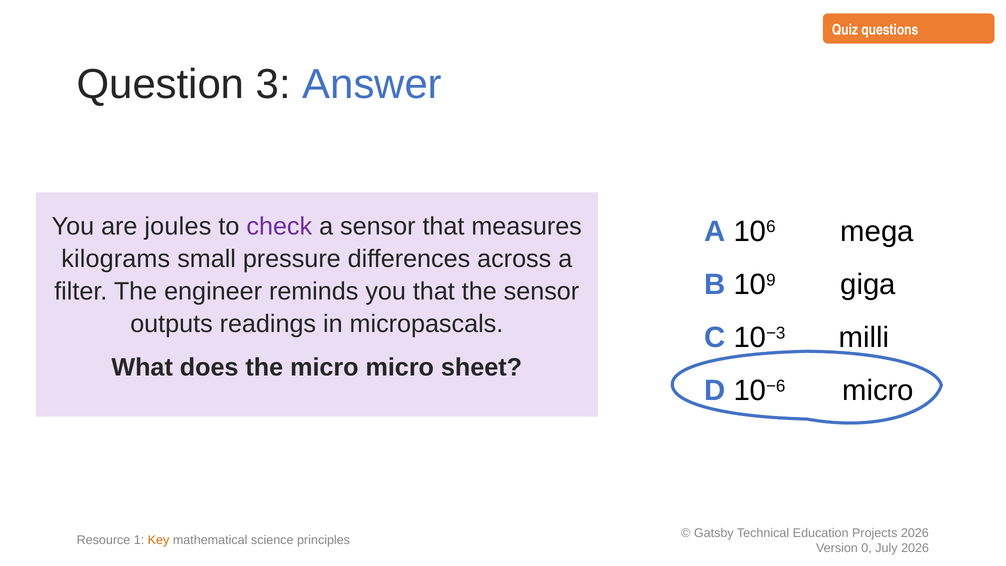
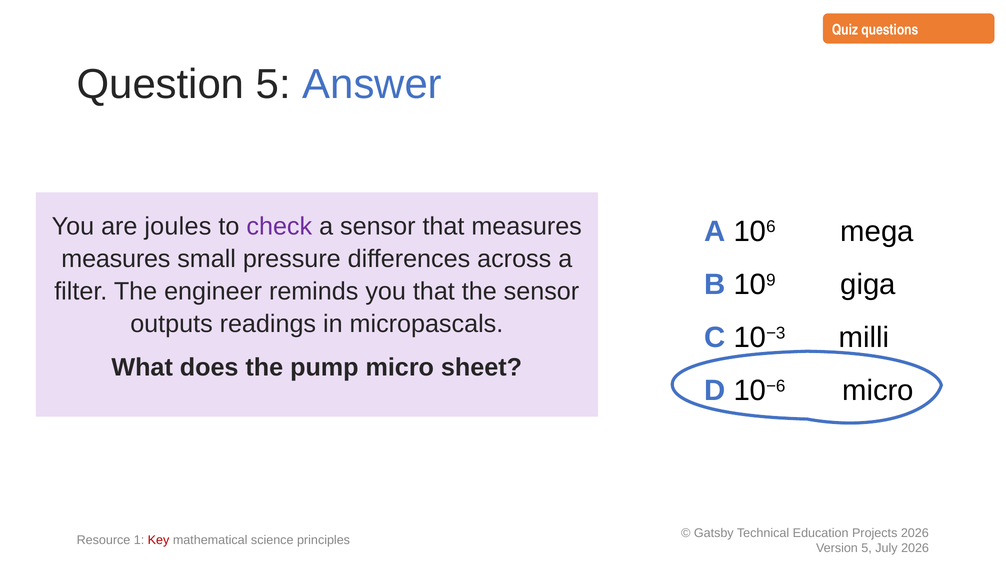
Question 3: 3 -> 5
kilograms at (116, 259): kilograms -> measures
the micro: micro -> pump
Key colour: orange -> red
0 at (867, 548): 0 -> 5
